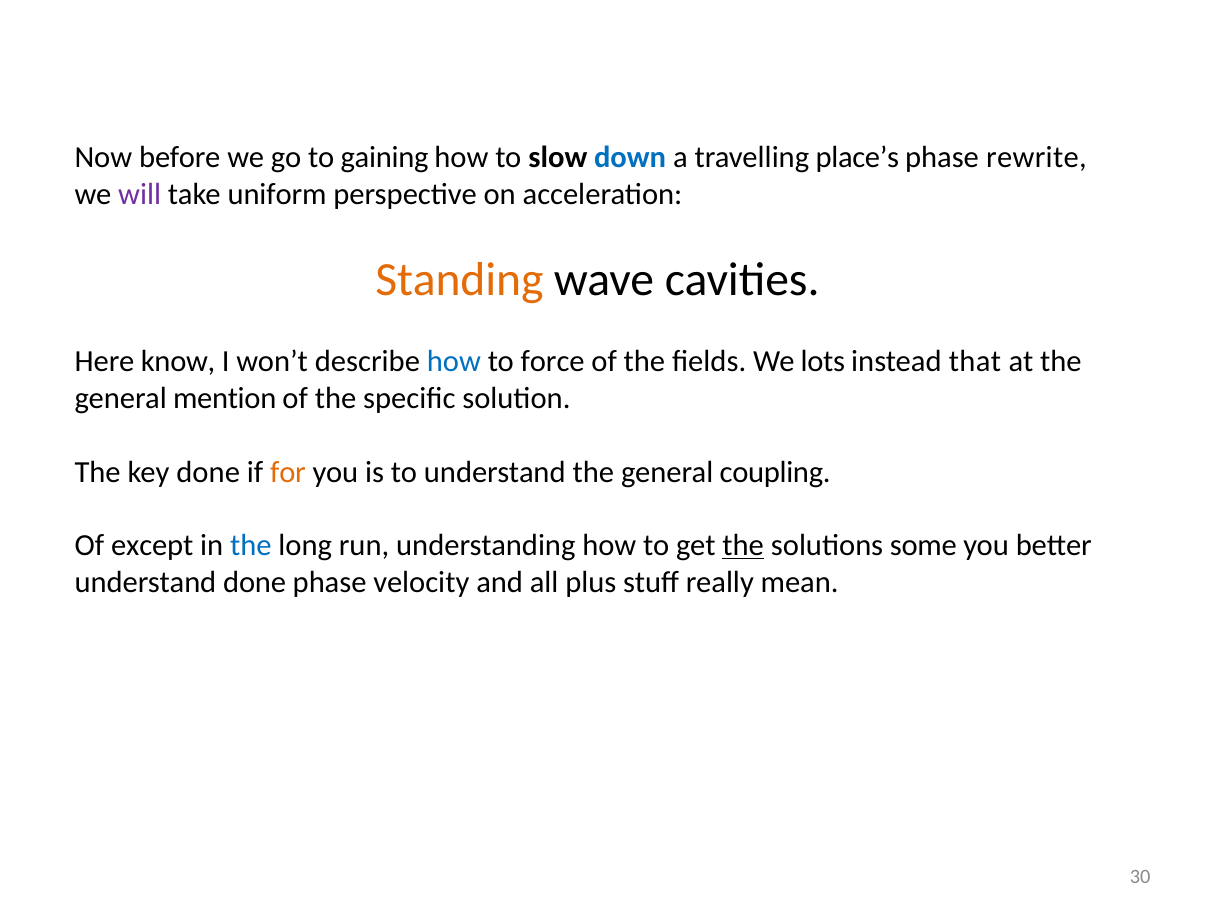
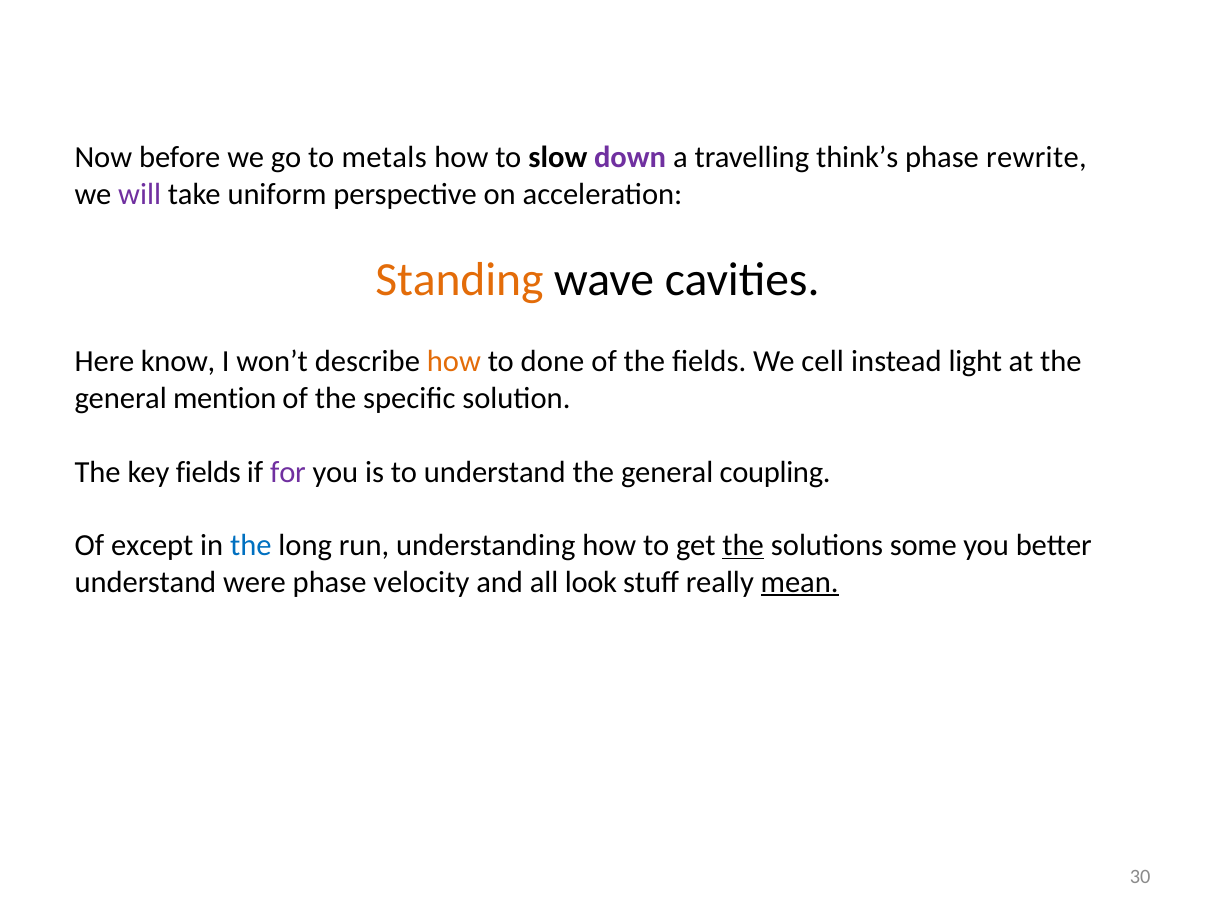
gaining: gaining -> metals
down colour: blue -> purple
place’s: place’s -> think’s
how at (454, 362) colour: blue -> orange
force: force -> done
lots: lots -> cell
that: that -> light
key done: done -> fields
for colour: orange -> purple
understand done: done -> were
plus: plus -> look
mean underline: none -> present
